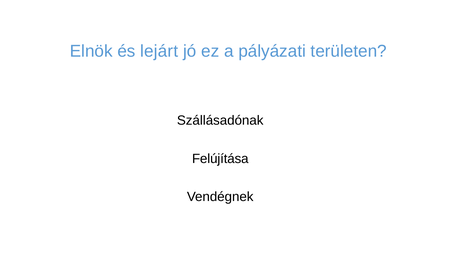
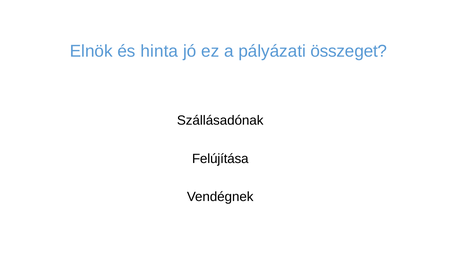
lejárt: lejárt -> hinta
területen: területen -> összeget
